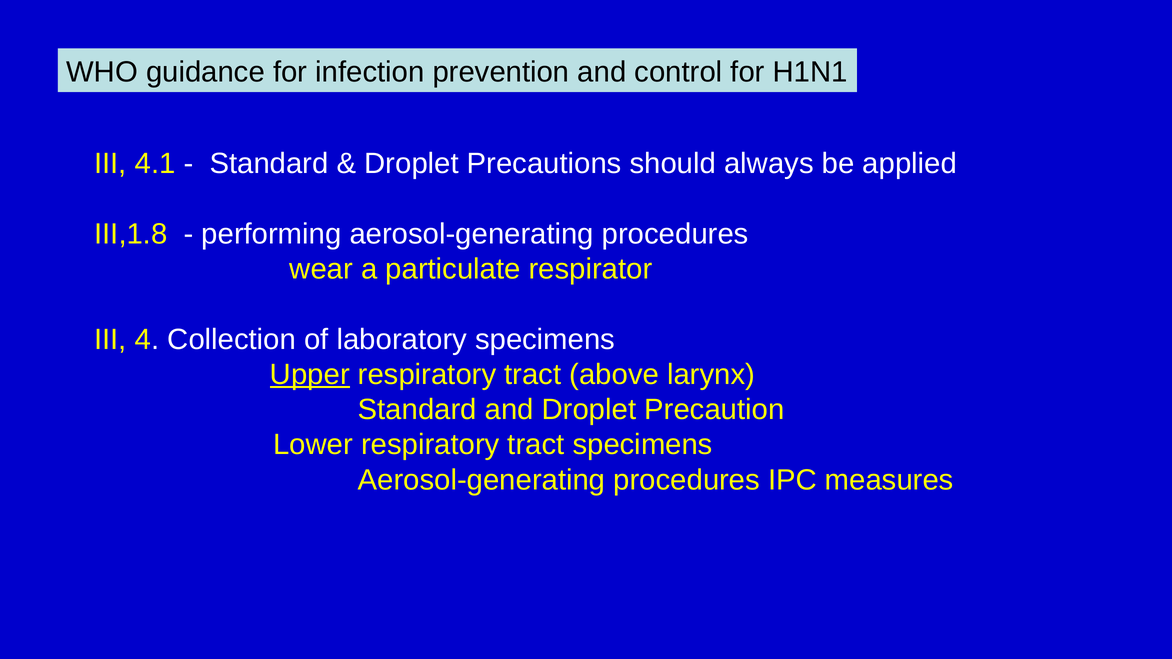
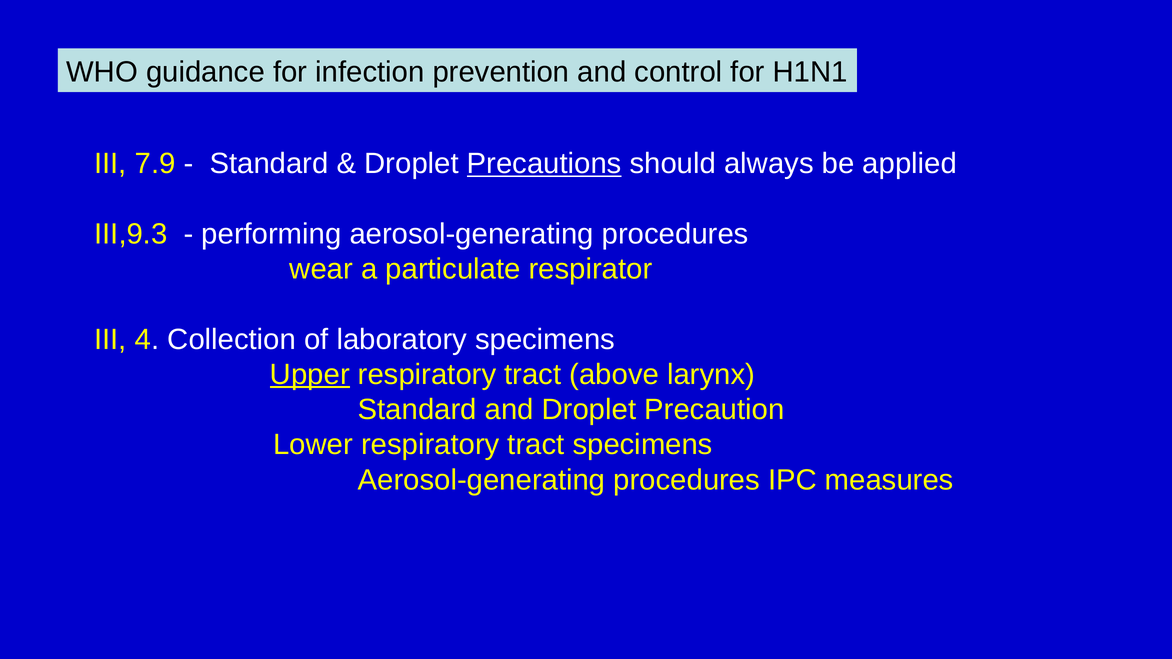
4.1: 4.1 -> 7.9
Precautions underline: none -> present
III,1.8: III,1.8 -> III,9.3
